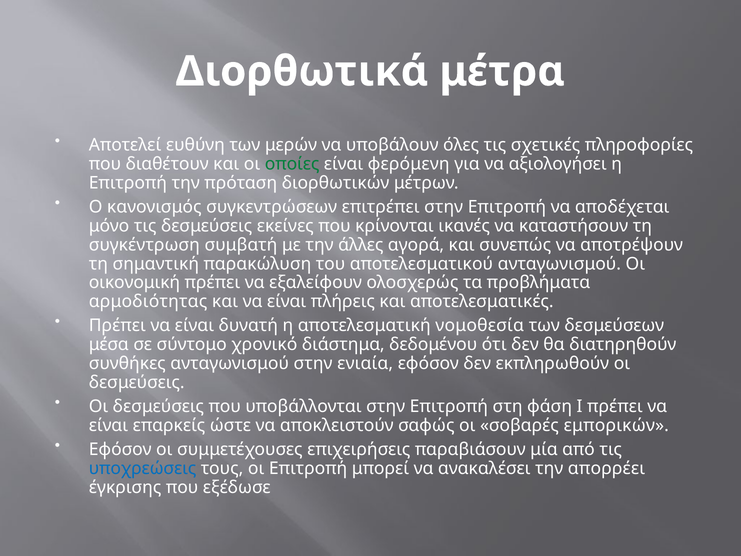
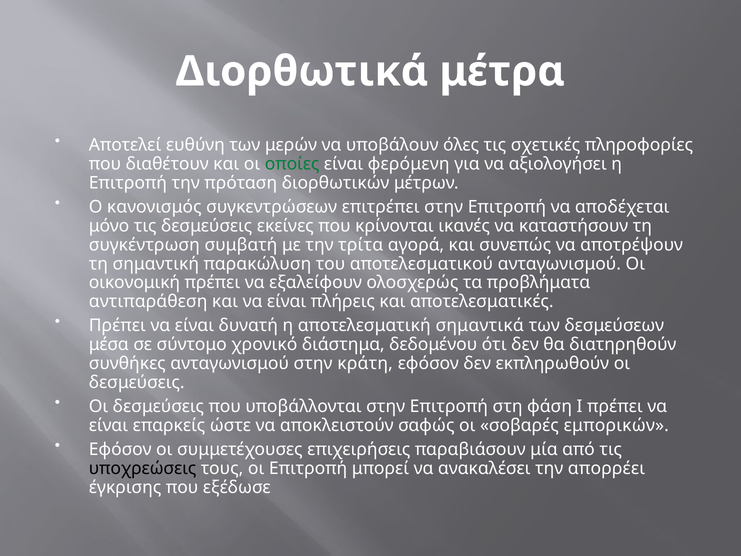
άλλες: άλλες -> τρίτα
αρμοδιότητας: αρμοδιότητας -> αντιπαράθεση
νομοθεσία: νομοθεσία -> σημαντικά
ενιαία: ενιαία -> κράτη
υποχρεώσεις colour: blue -> black
